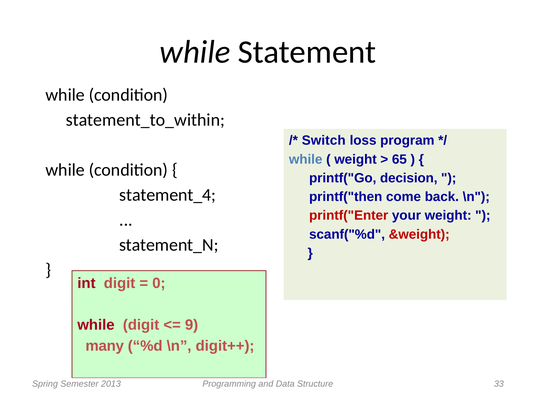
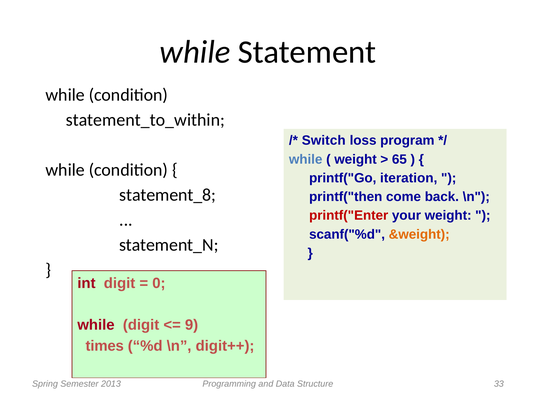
decision: decision -> iteration
statement_4: statement_4 -> statement_8
&weight colour: red -> orange
many: many -> times
